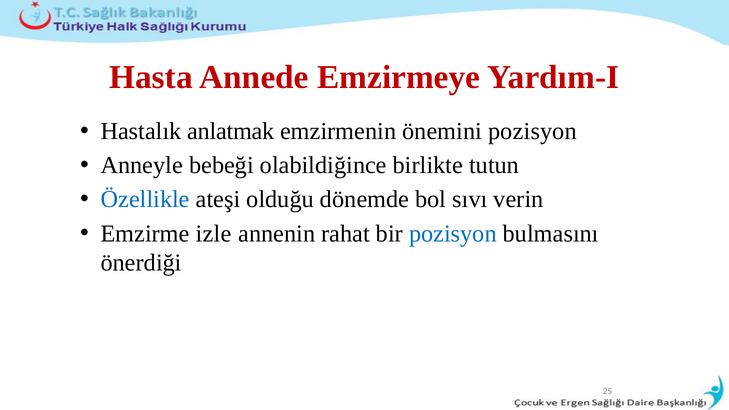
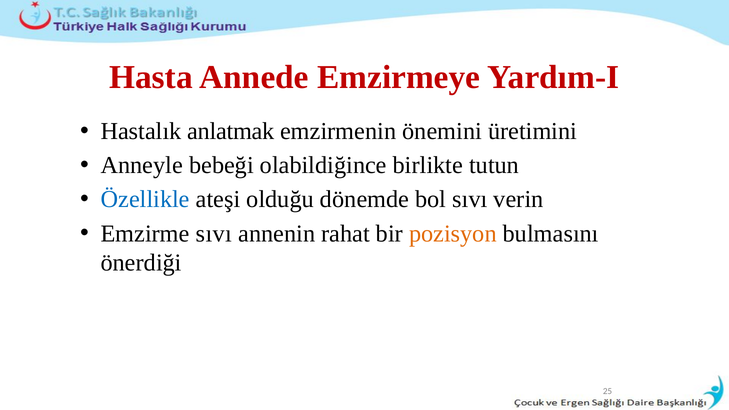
önemini pozisyon: pozisyon -> üretimini
Emzirme izle: izle -> sıvı
pozisyon at (453, 234) colour: blue -> orange
